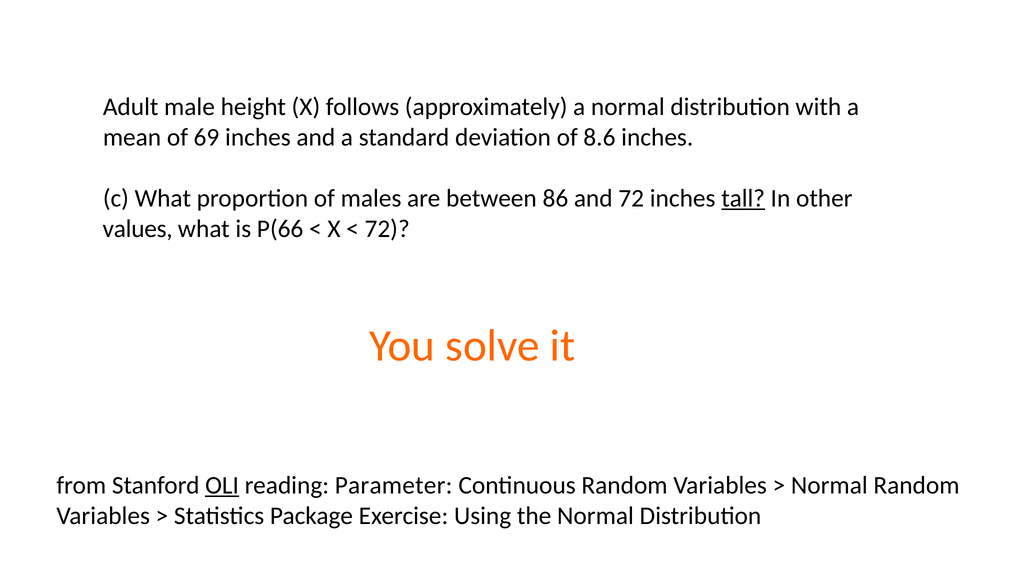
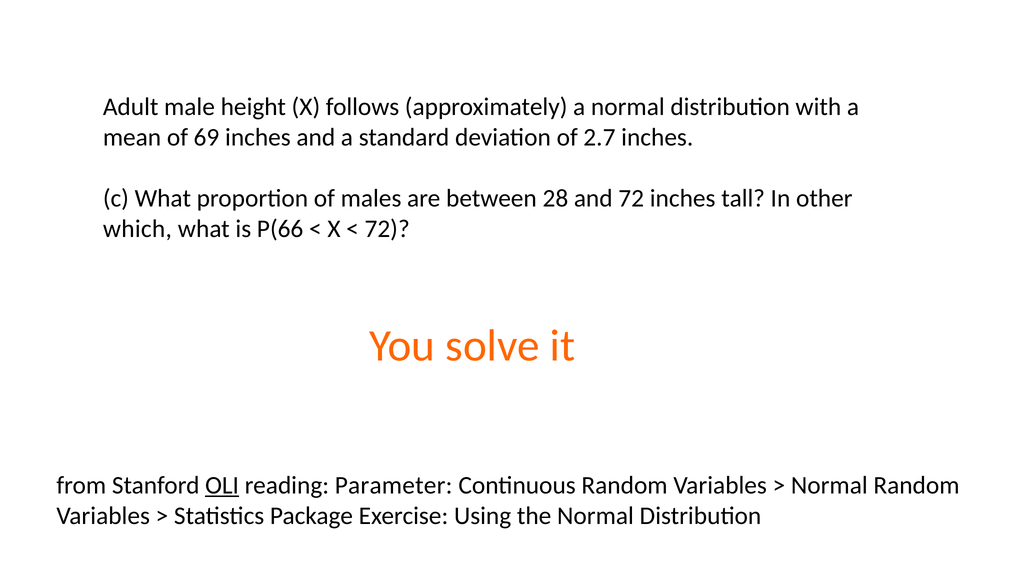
8.6: 8.6 -> 2.7
86: 86 -> 28
tall underline: present -> none
values: values -> which
